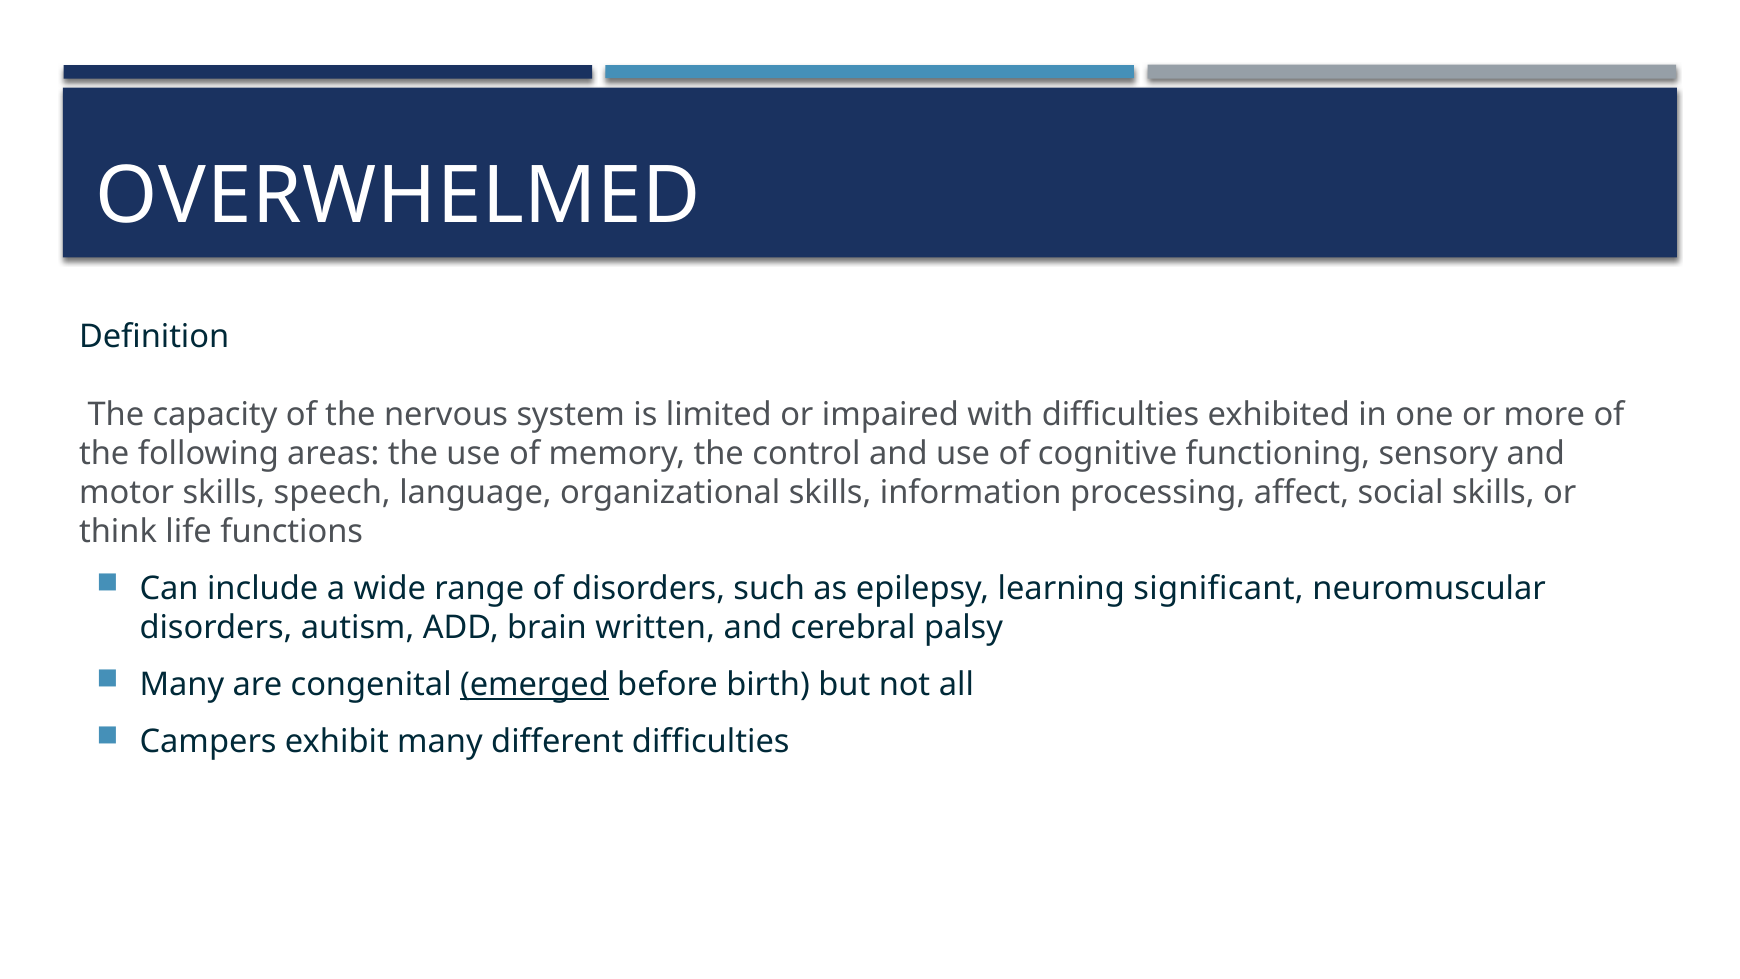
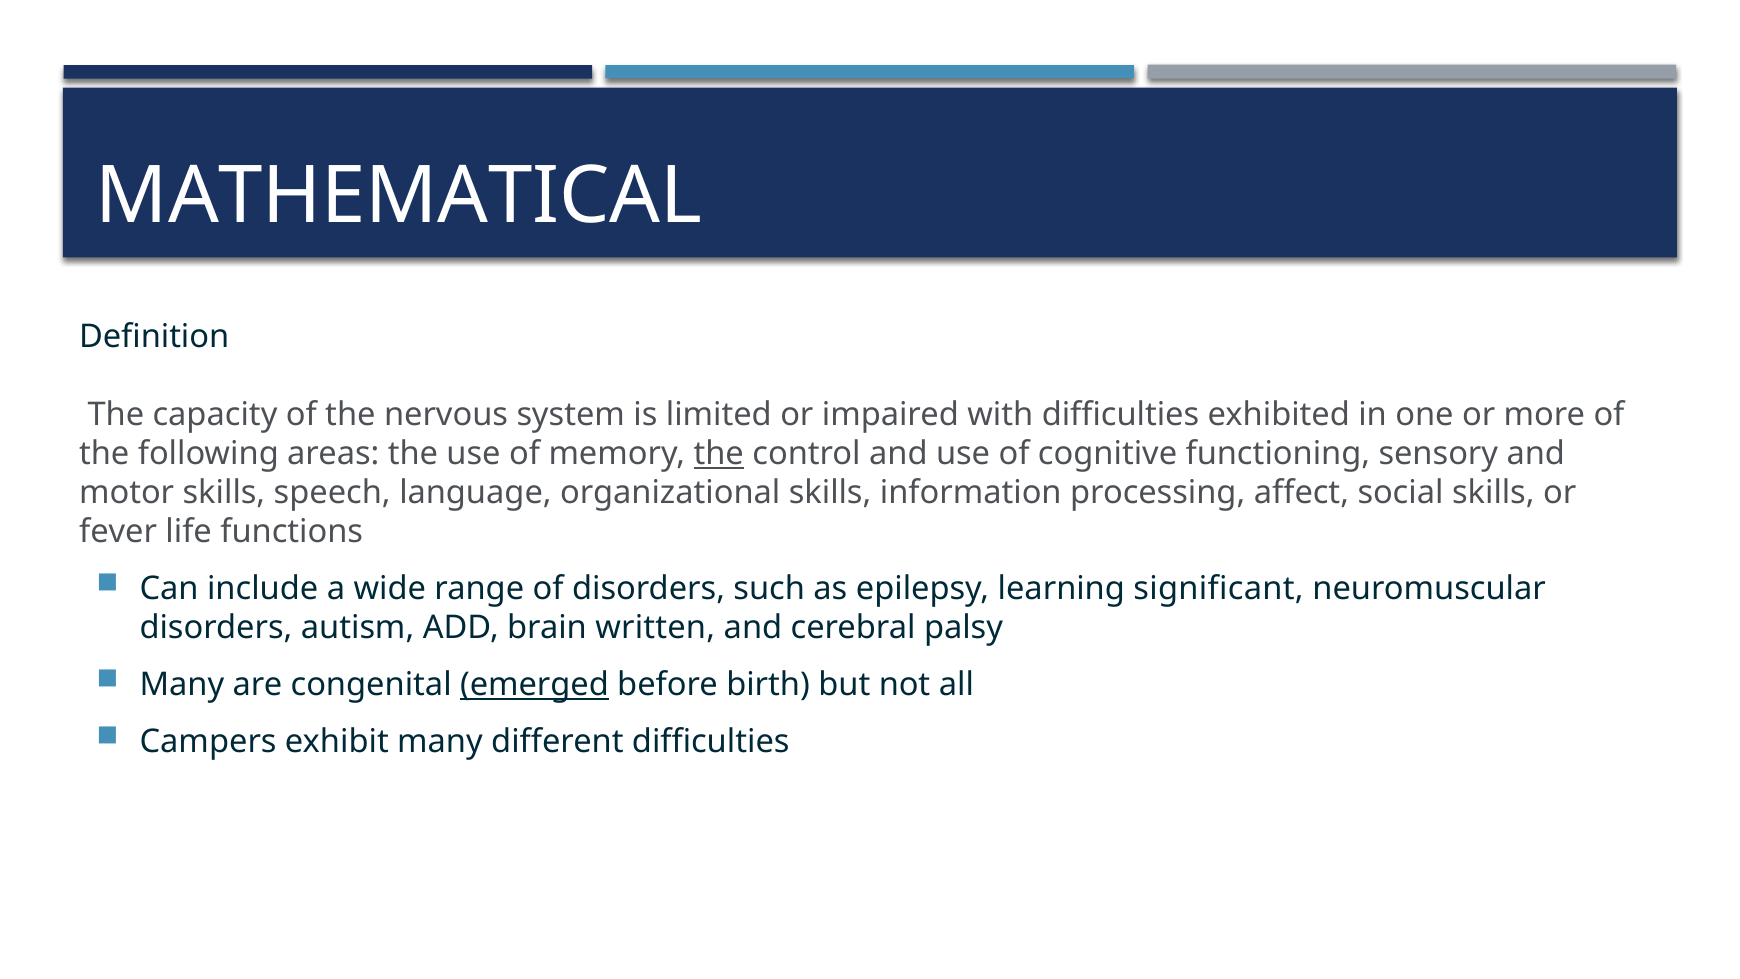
OVERWHELMED: OVERWHELMED -> MATHEMATICAL
the at (719, 454) underline: none -> present
think: think -> fever
